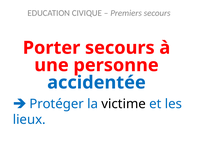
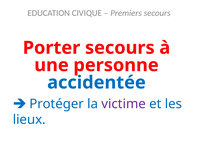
victime colour: black -> purple
